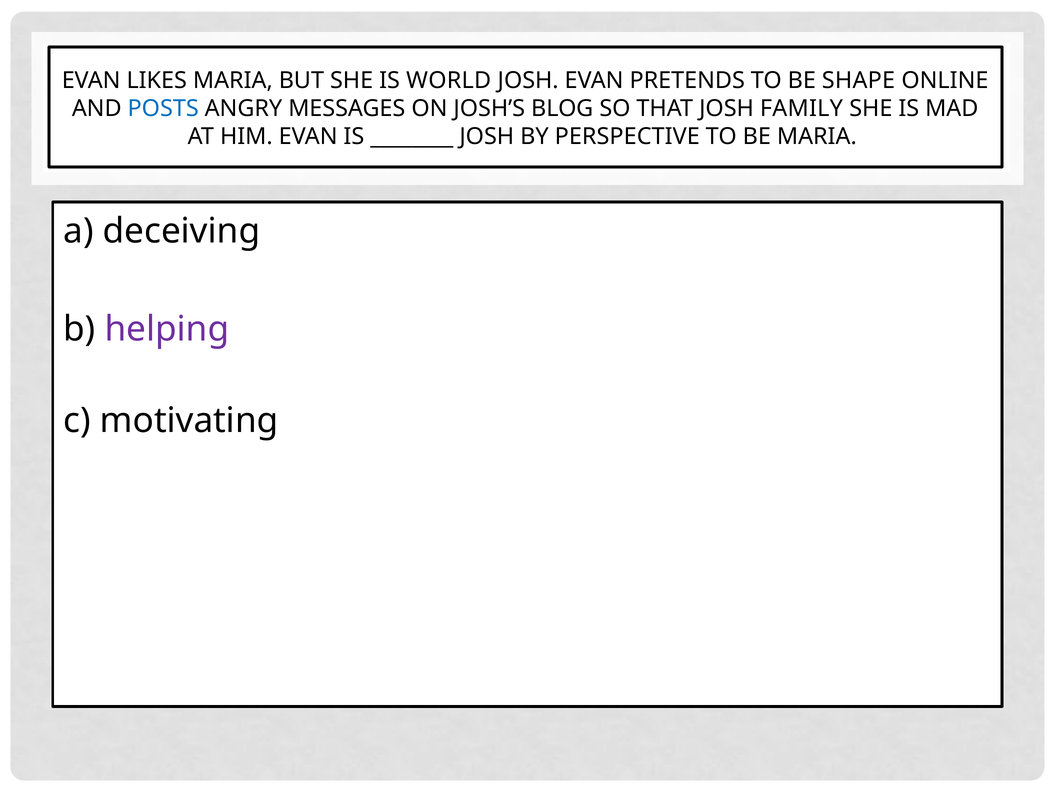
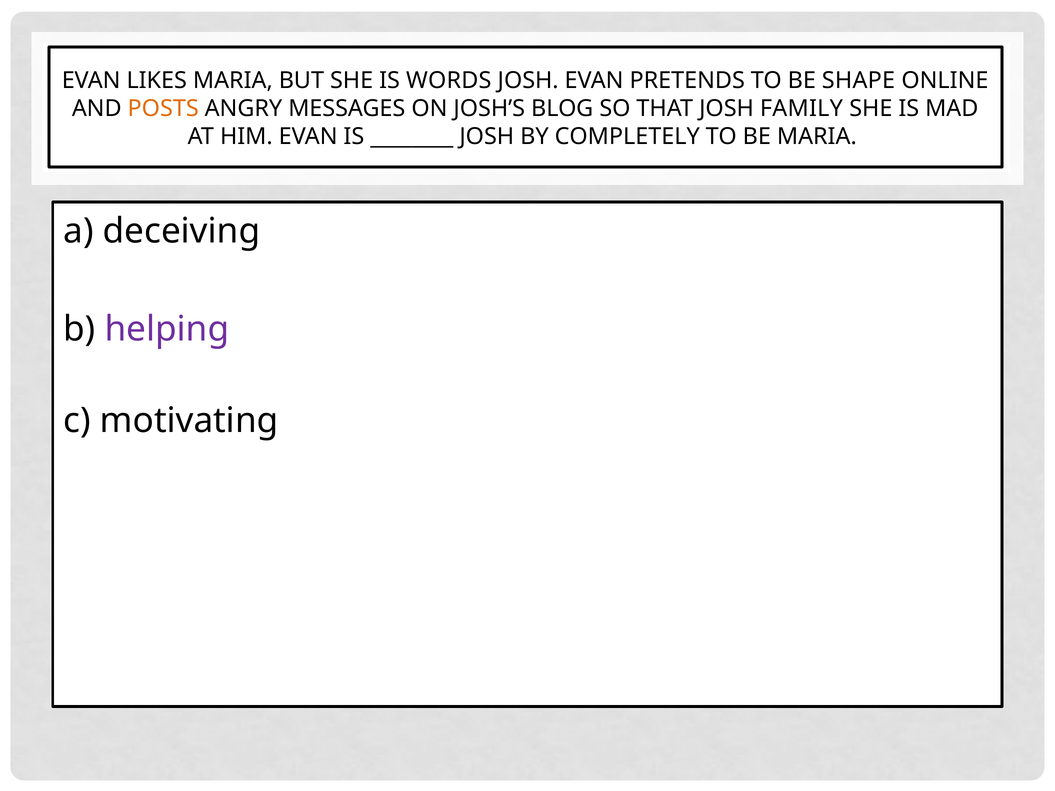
WORLD: WORLD -> WORDS
POSTS colour: blue -> orange
PERSPECTIVE: PERSPECTIVE -> COMPLETELY
